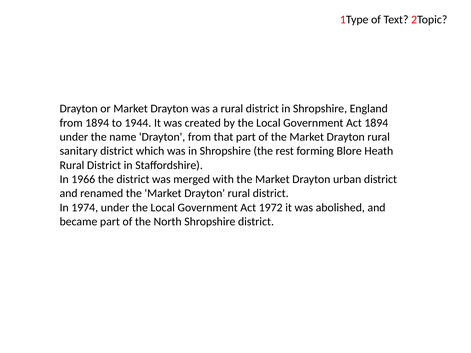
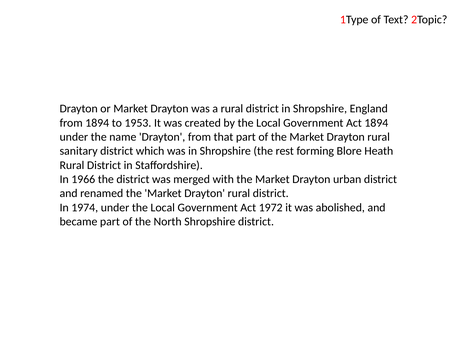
1944: 1944 -> 1953
